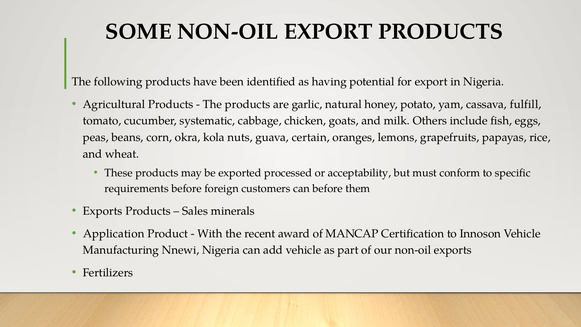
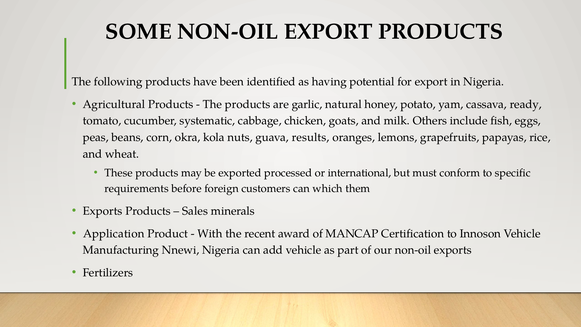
fulfill: fulfill -> ready
certain: certain -> results
acceptability: acceptability -> international
can before: before -> which
